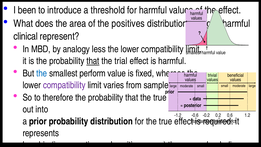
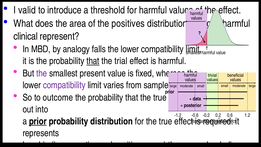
been: been -> valid
analogy less: less -> falls
the at (42, 73) colour: blue -> purple
perform: perform -> present
therefore: therefore -> outcome
prior at (38, 121) underline: none -> present
